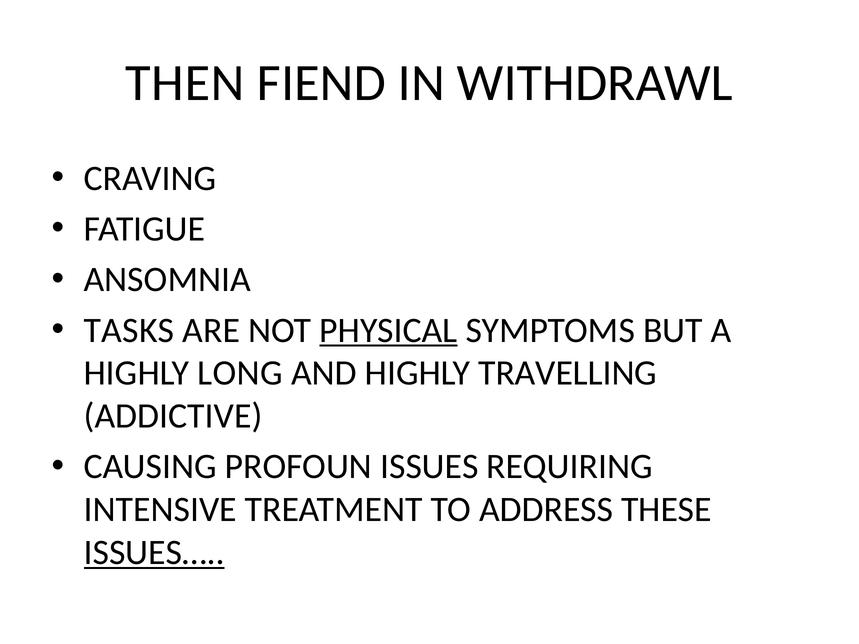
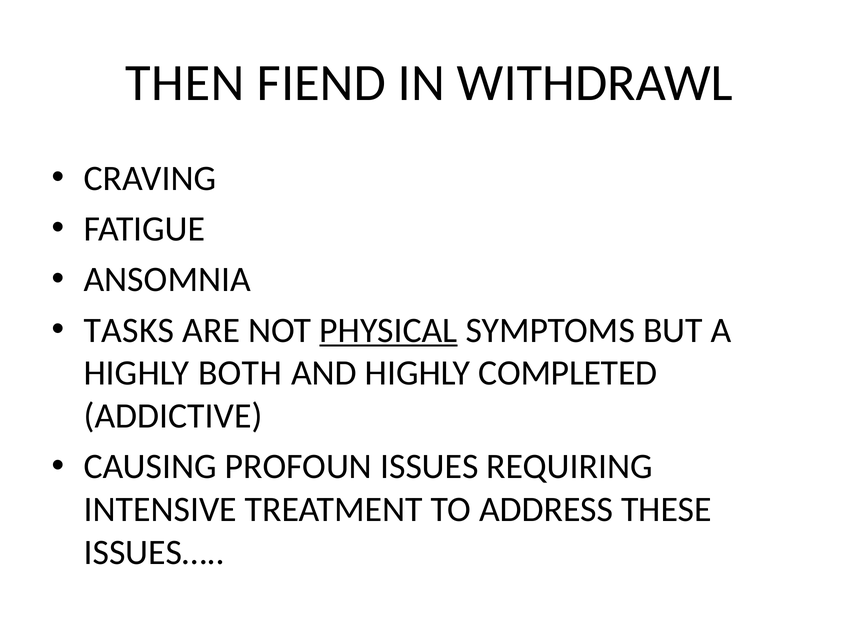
LONG: LONG -> BOTH
TRAVELLING: TRAVELLING -> COMPLETED
ISSUES… underline: present -> none
